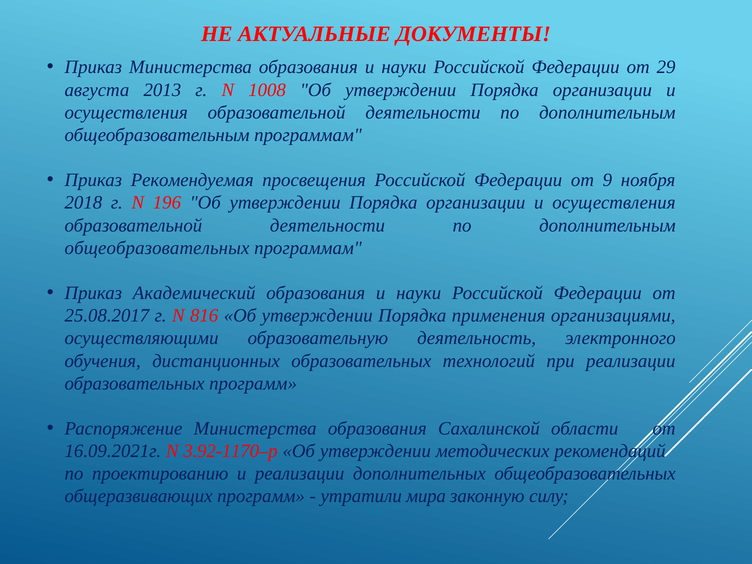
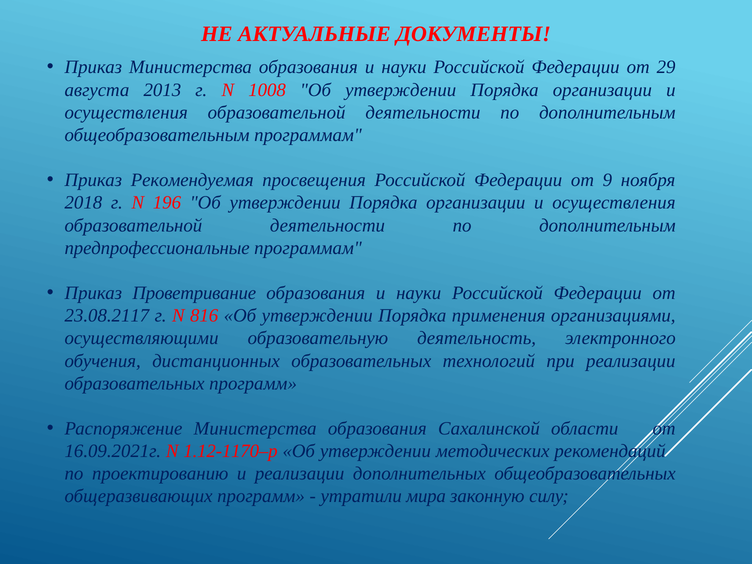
общеобразовательных at (157, 248): общеобразовательных -> предпрофессиональные
Академический: Академический -> Проветривание
25.08.2017: 25.08.2017 -> 23.08.2117
3.92-1170–р: 3.92-1170–р -> 1.12-1170–р
